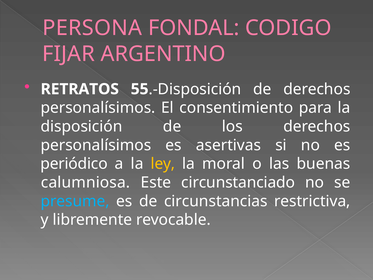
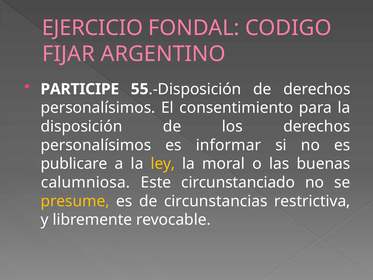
PERSONA: PERSONA -> EJERCICIO
RETRATOS: RETRATOS -> PARTICIPE
asertivas: asertivas -> informar
periódico: periódico -> publicare
presume colour: light blue -> yellow
